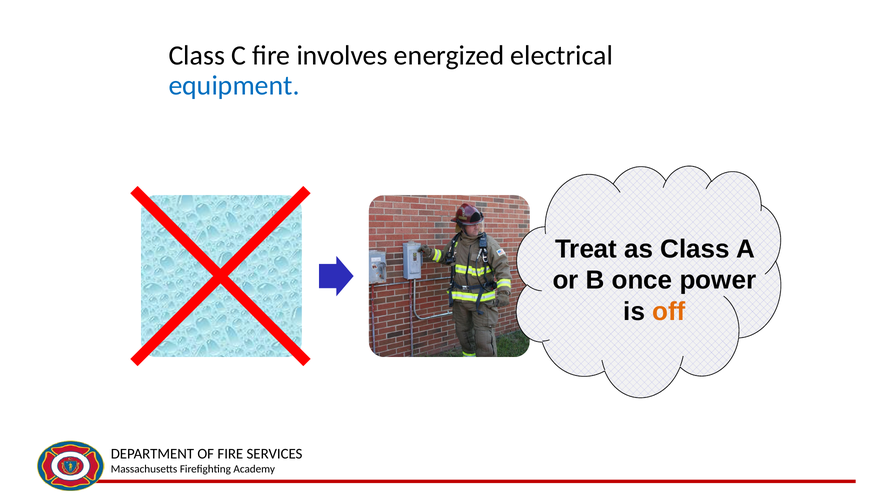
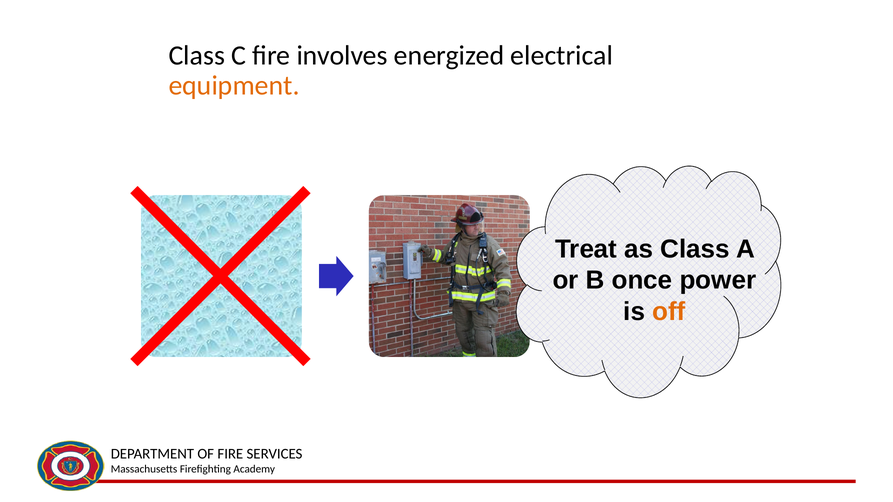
equipment colour: blue -> orange
